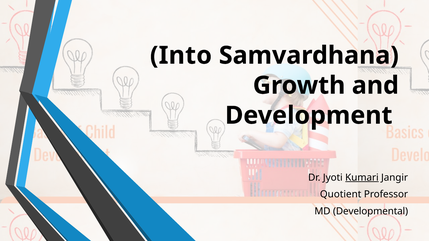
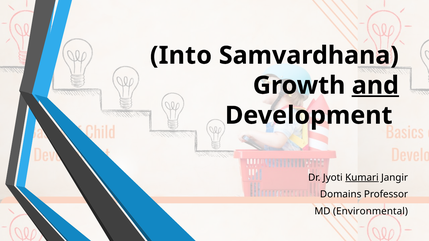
and underline: none -> present
Quotient: Quotient -> Domains
Developmental: Developmental -> Environmental
